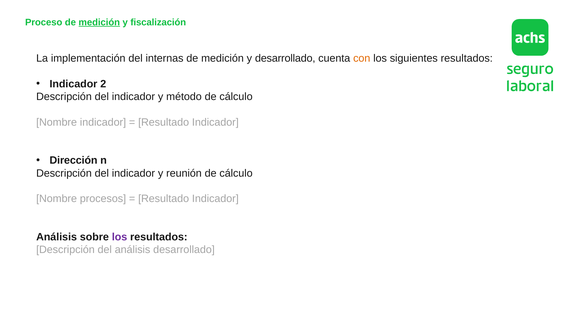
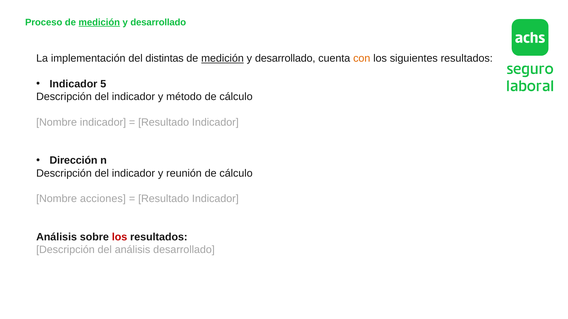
fiscalización at (158, 22): fiscalización -> desarrollado
internas: internas -> distintas
medición at (222, 58) underline: none -> present
2: 2 -> 5
procesos: procesos -> acciones
los at (120, 237) colour: purple -> red
